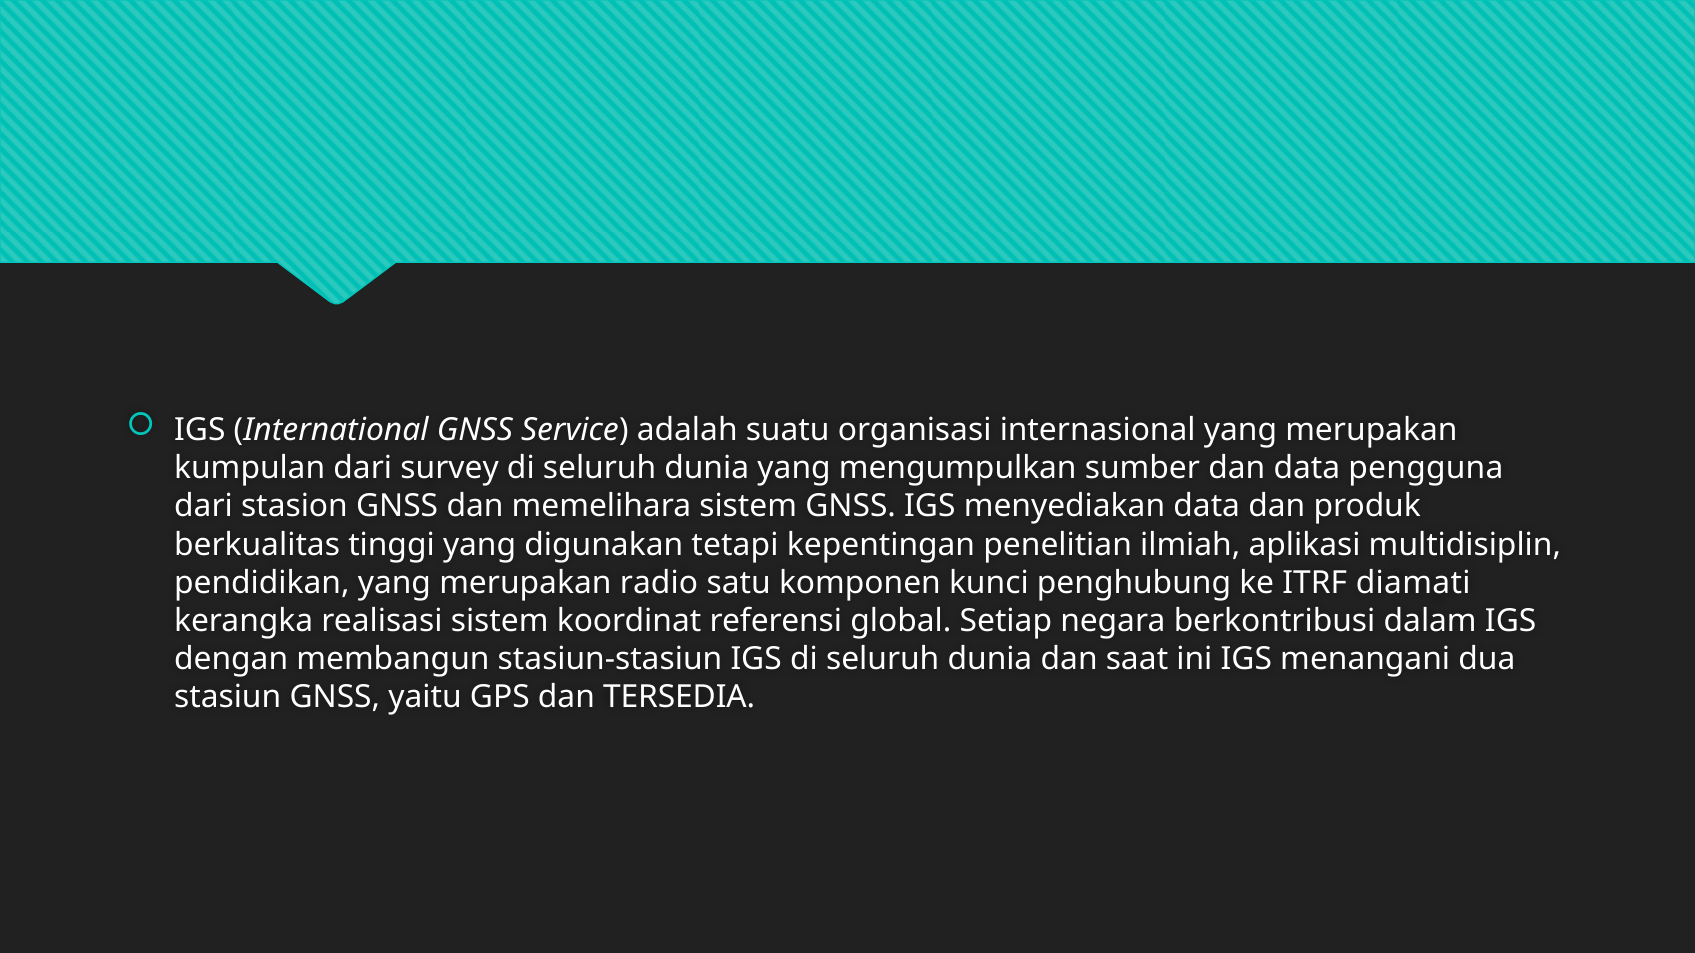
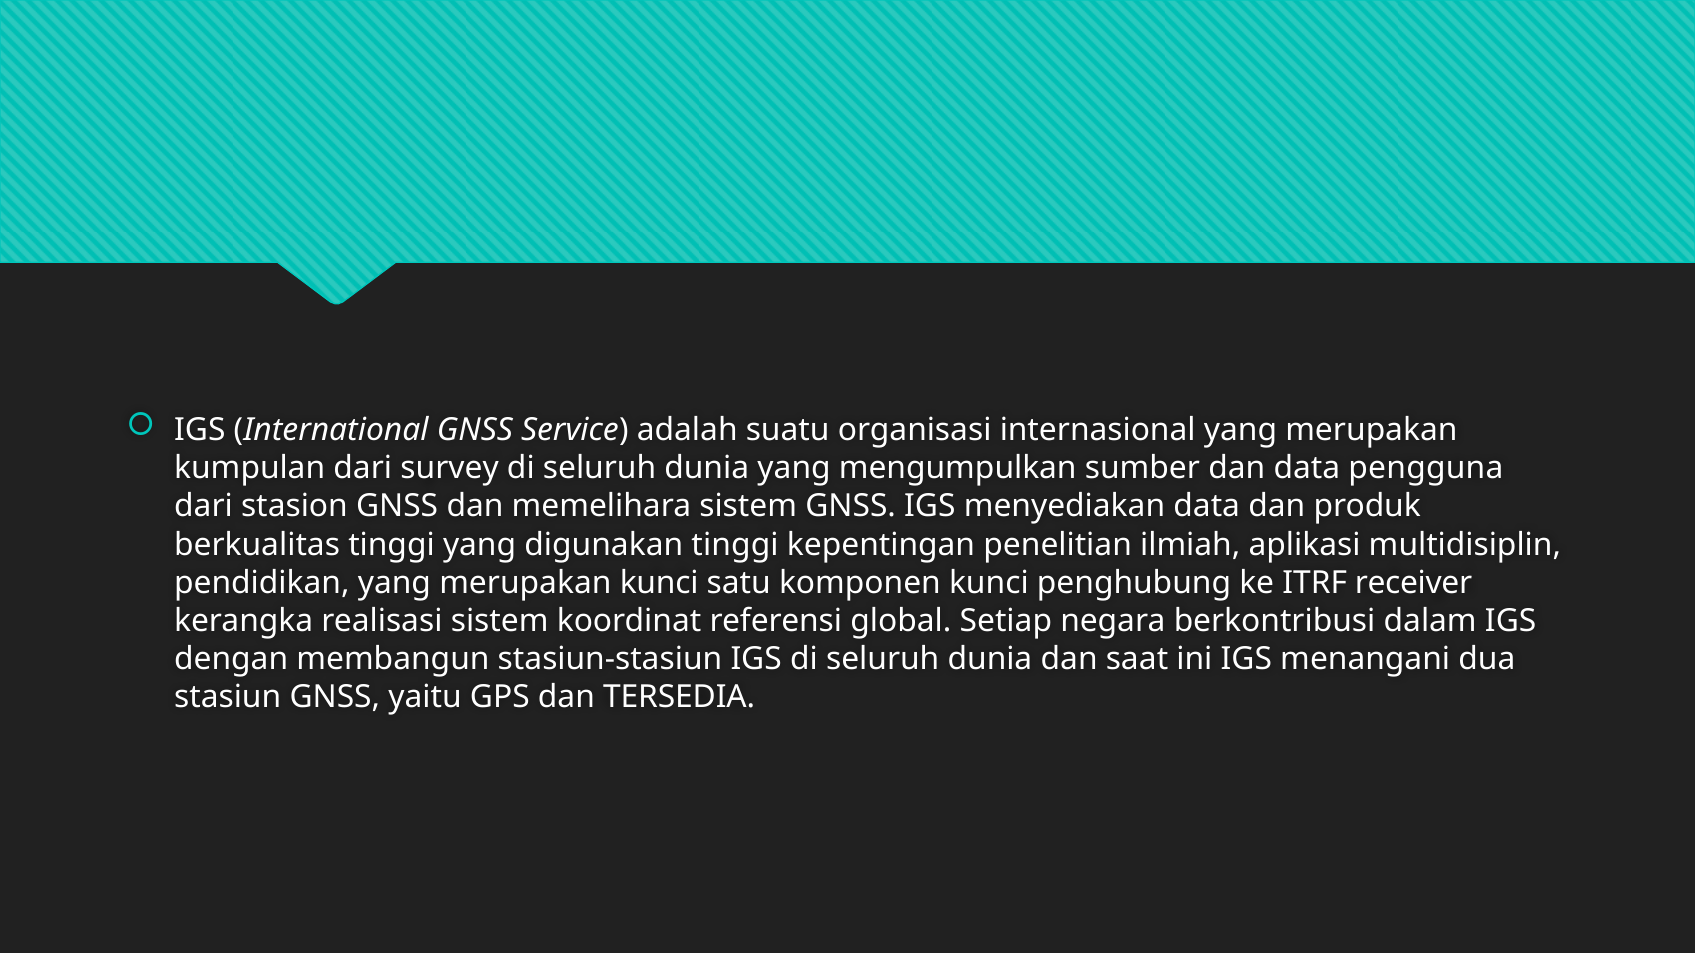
digunakan tetapi: tetapi -> tinggi
merupakan radio: radio -> kunci
diamati: diamati -> receiver
